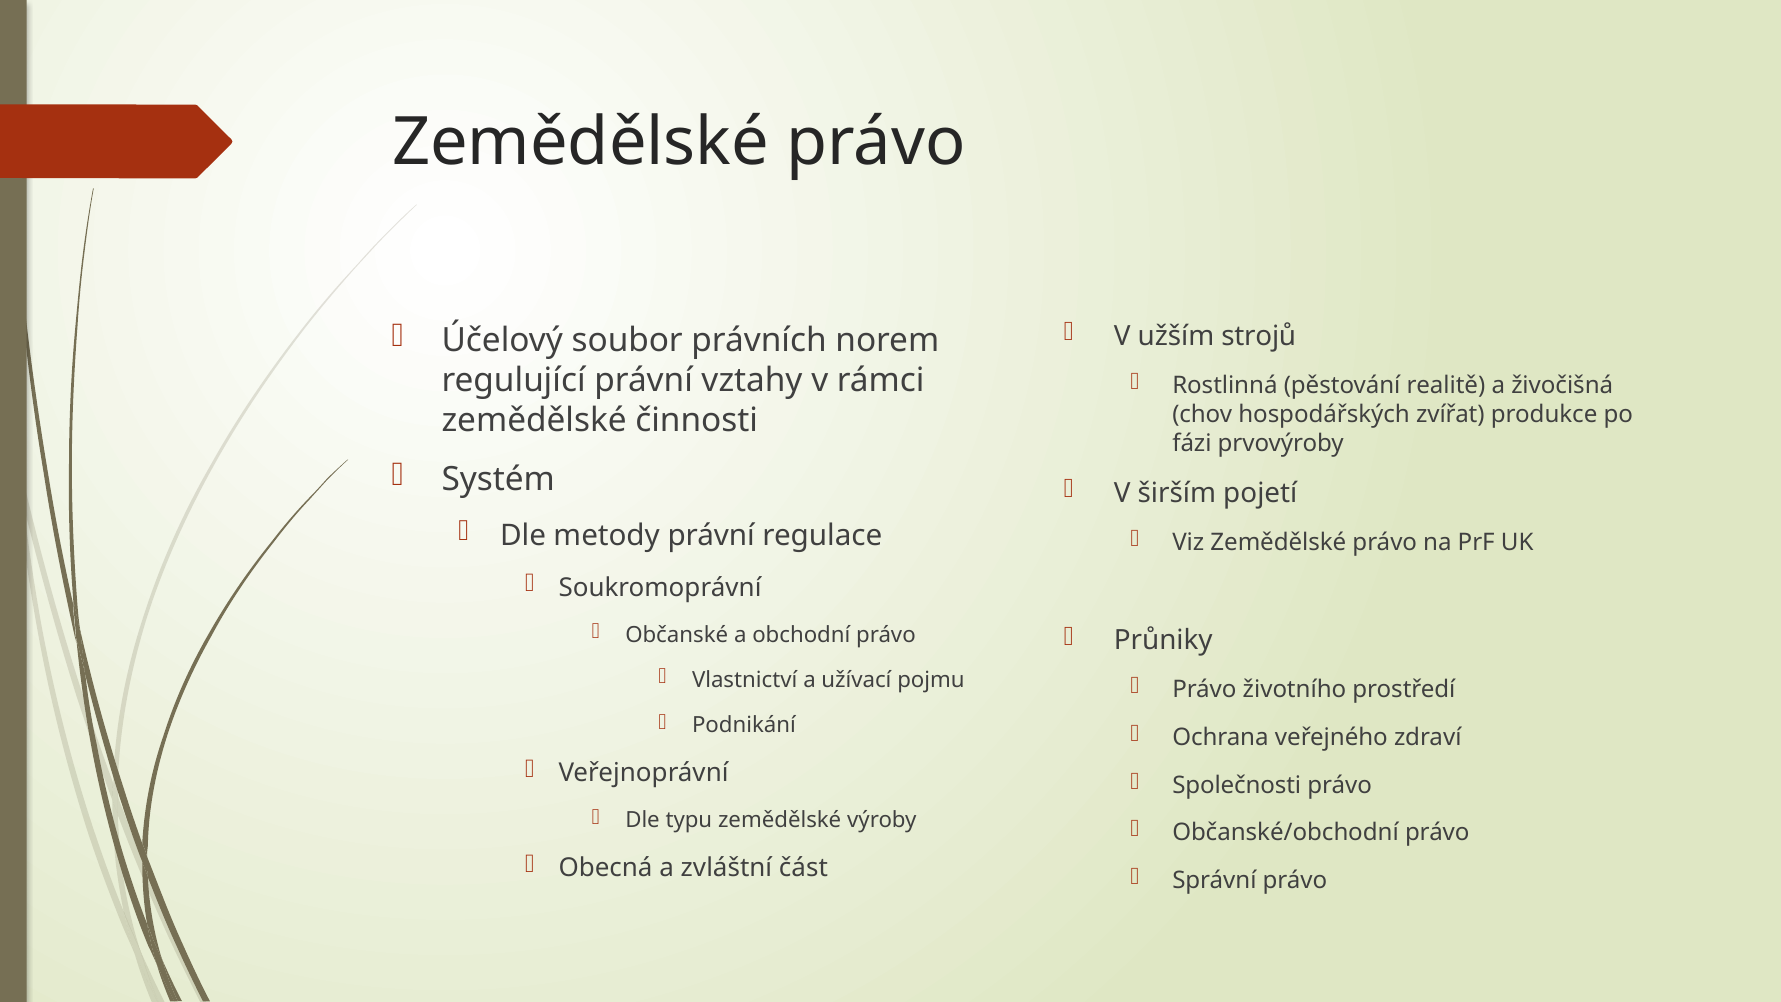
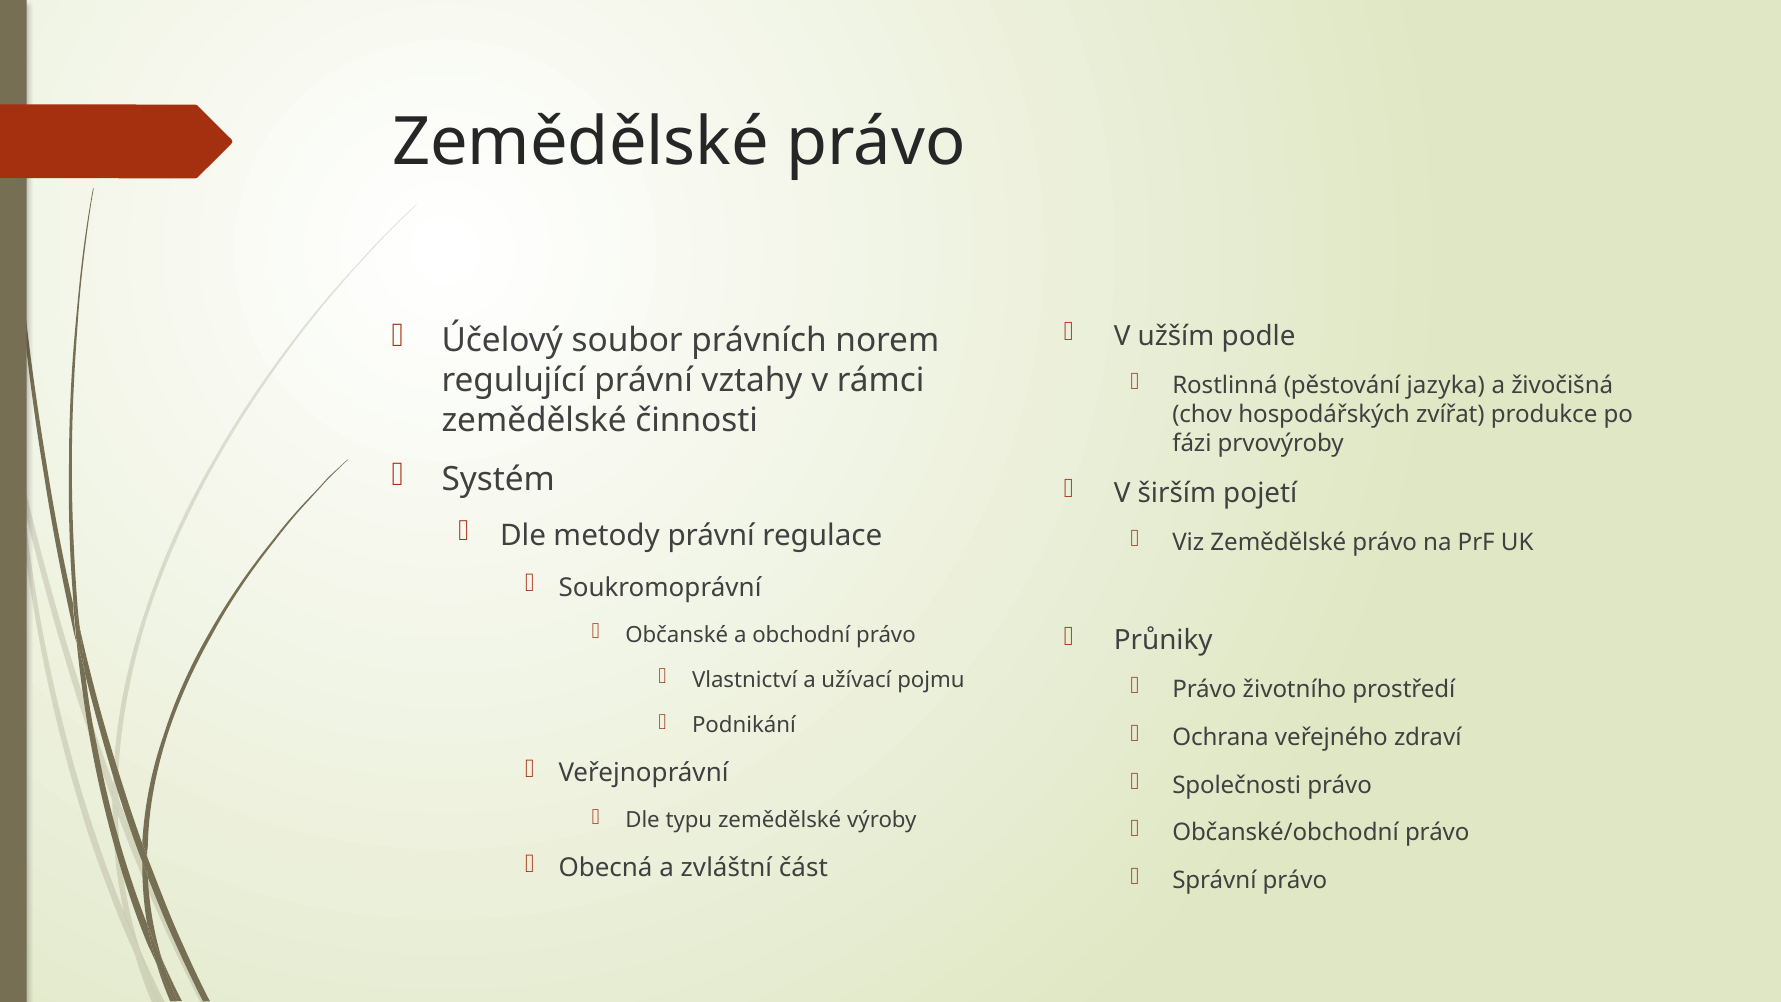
strojů: strojů -> podle
realitě: realitě -> jazyka
